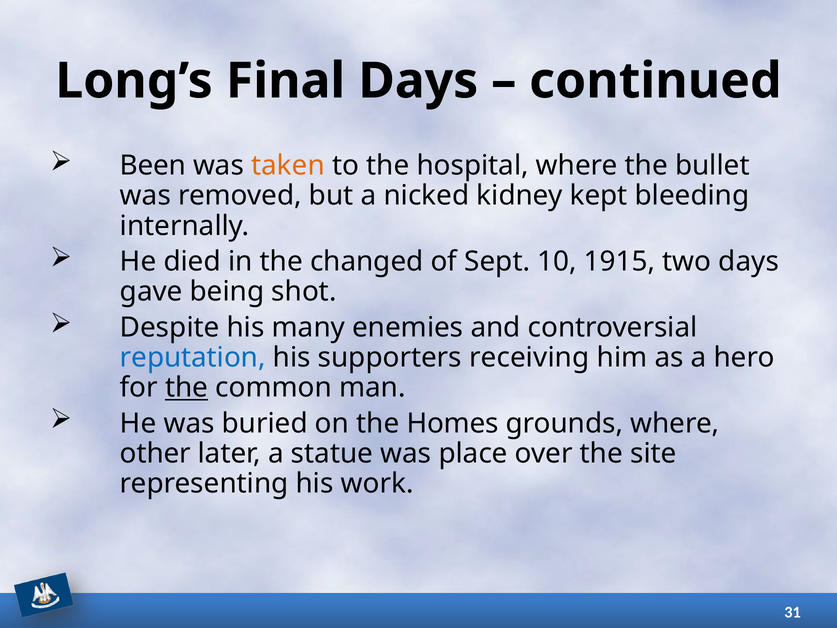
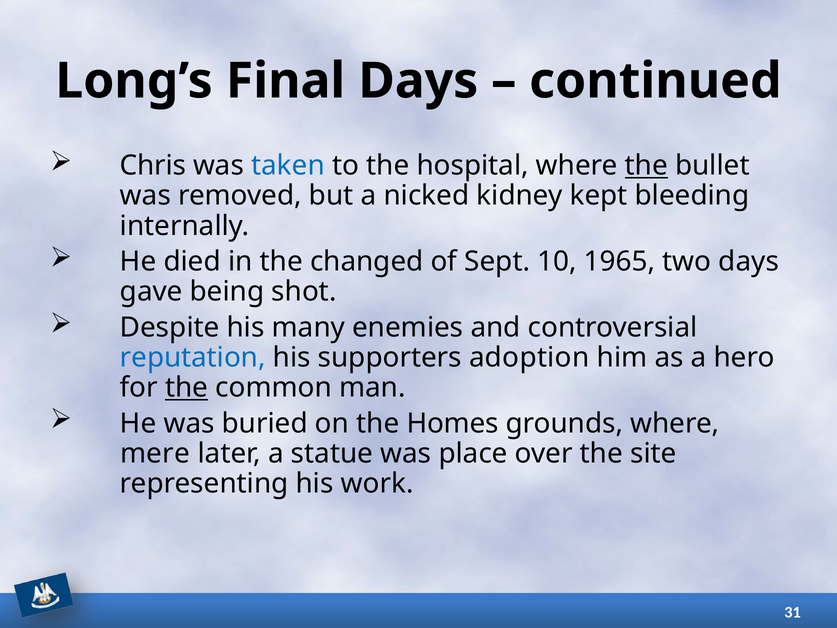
Been: Been -> Chris
taken colour: orange -> blue
the at (646, 166) underline: none -> present
1915: 1915 -> 1965
receiving: receiving -> adoption
other: other -> mere
